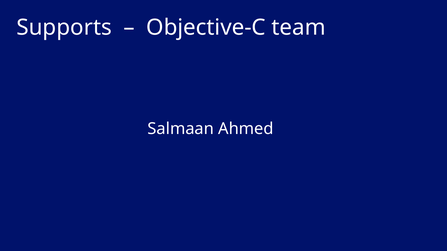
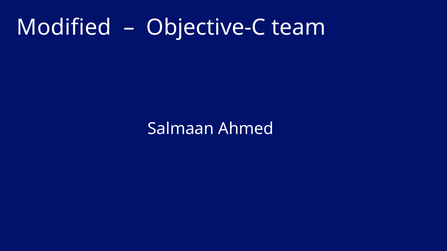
Supports: Supports -> Modified
